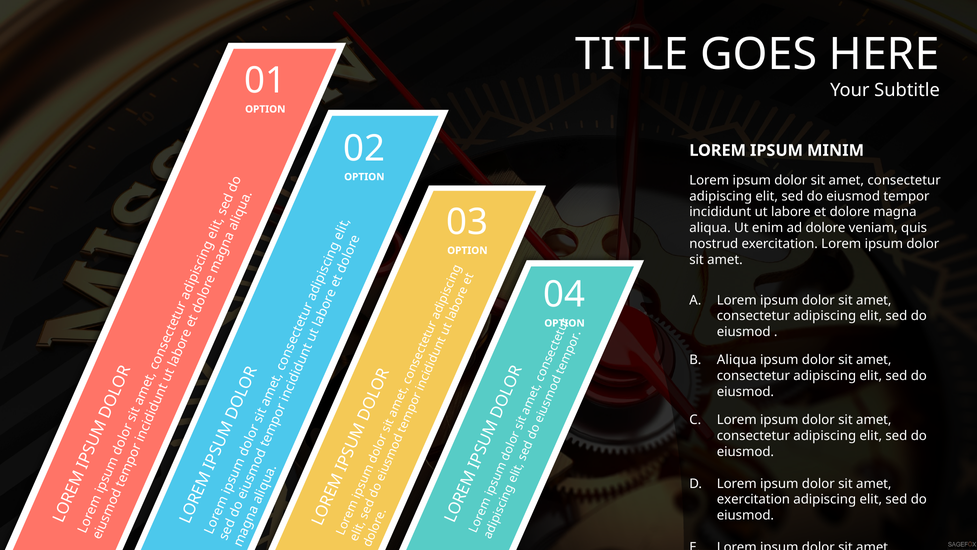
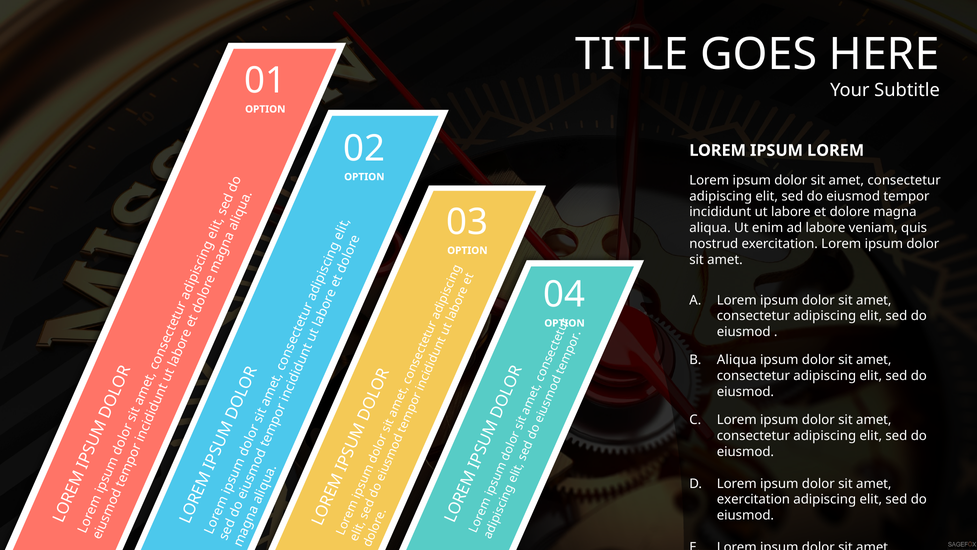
IPSUM MINIM: MINIM -> LOREM
ad dolore: dolore -> labore
